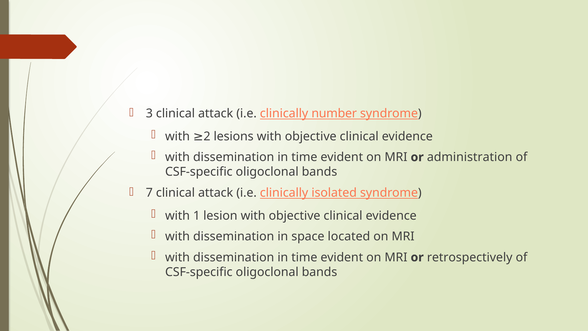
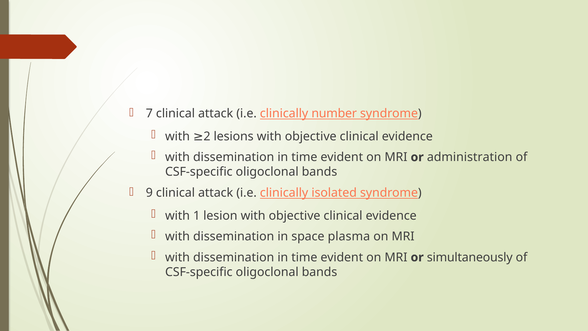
3: 3 -> 7
7: 7 -> 9
located: located -> plasma
retrospectively: retrospectively -> simultaneously
